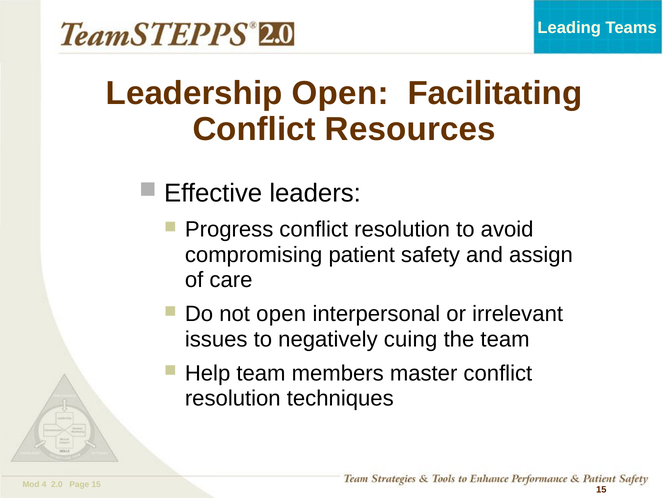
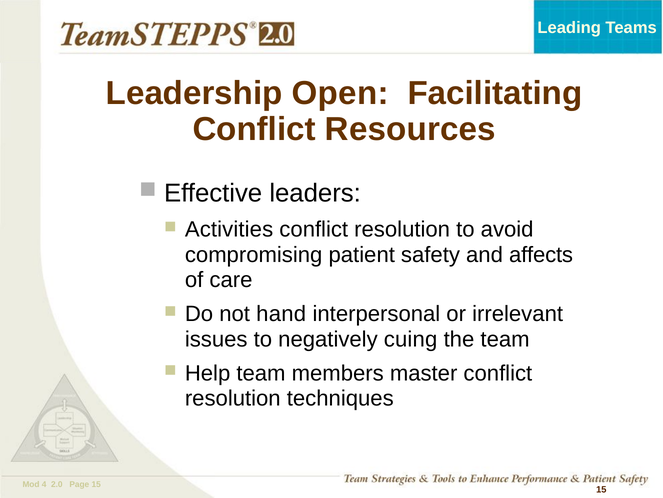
Progress: Progress -> Activities
assign: assign -> affects
not open: open -> hand
